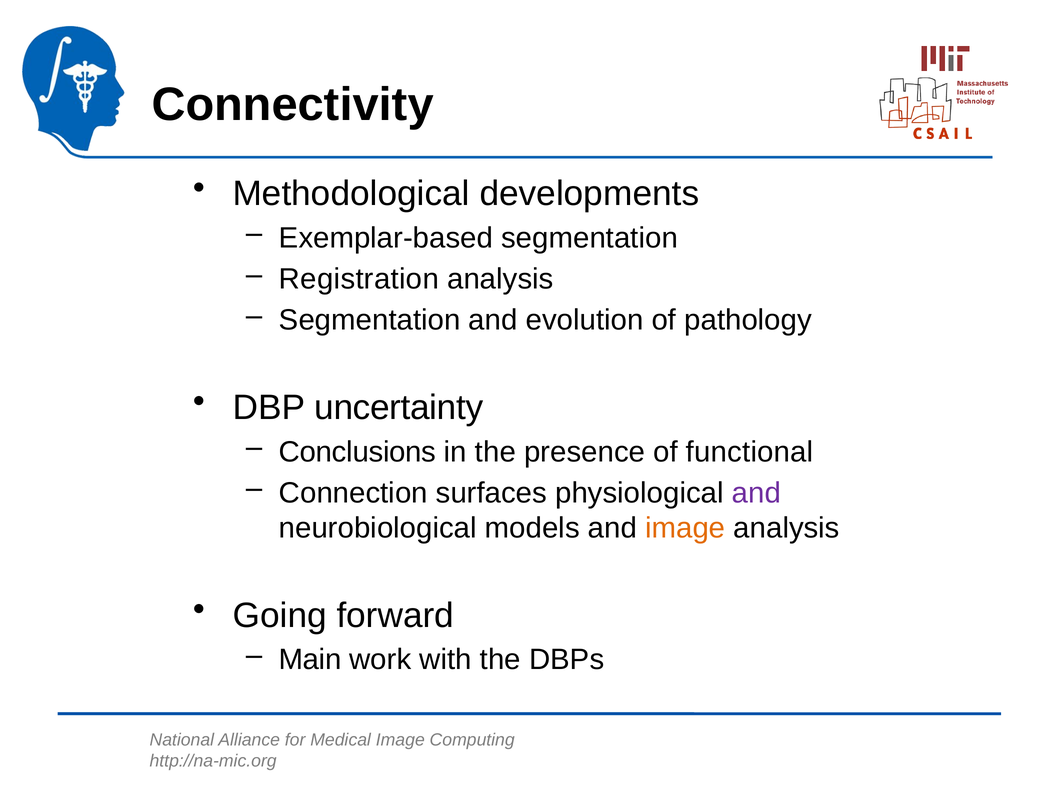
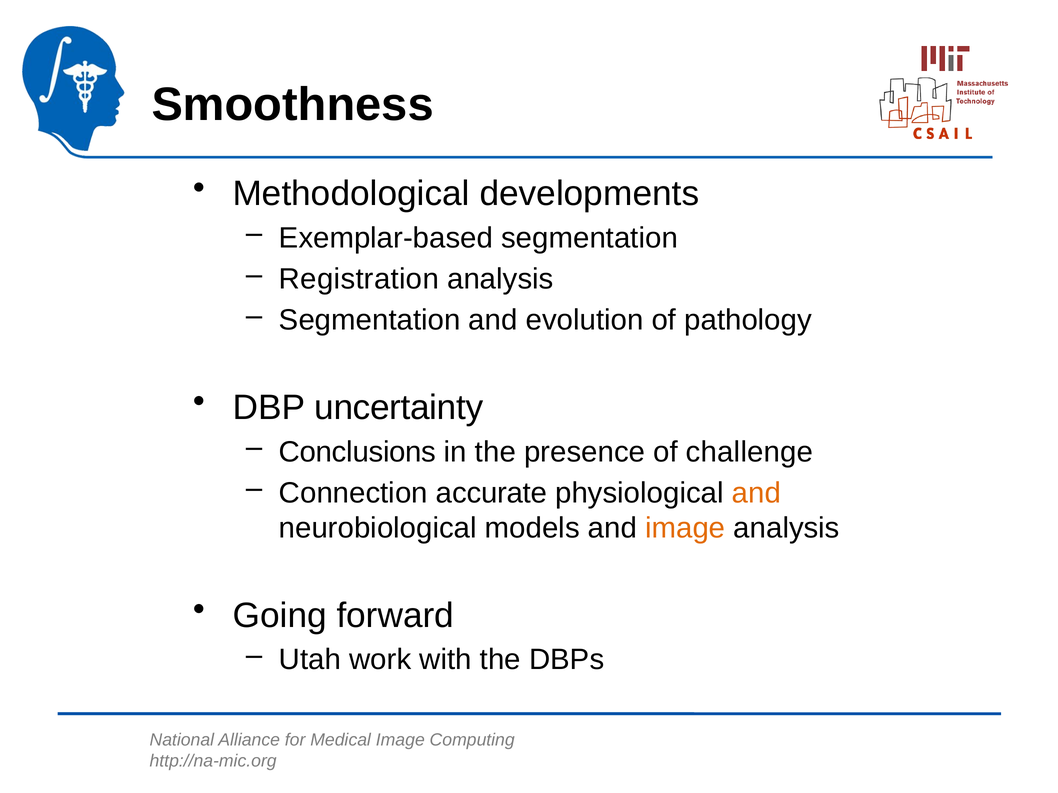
Connectivity: Connectivity -> Smoothness
functional: functional -> challenge
surfaces: surfaces -> accurate
and at (756, 493) colour: purple -> orange
Main: Main -> Utah
